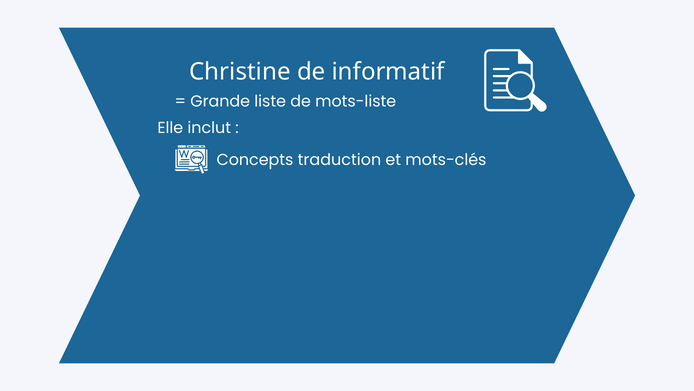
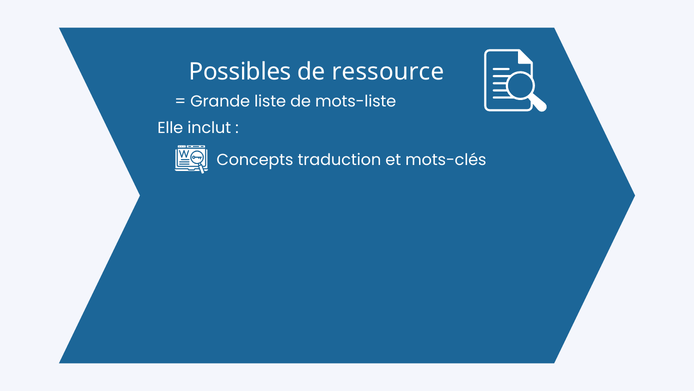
Christine: Christine -> Possibles
informatif: informatif -> ressource
